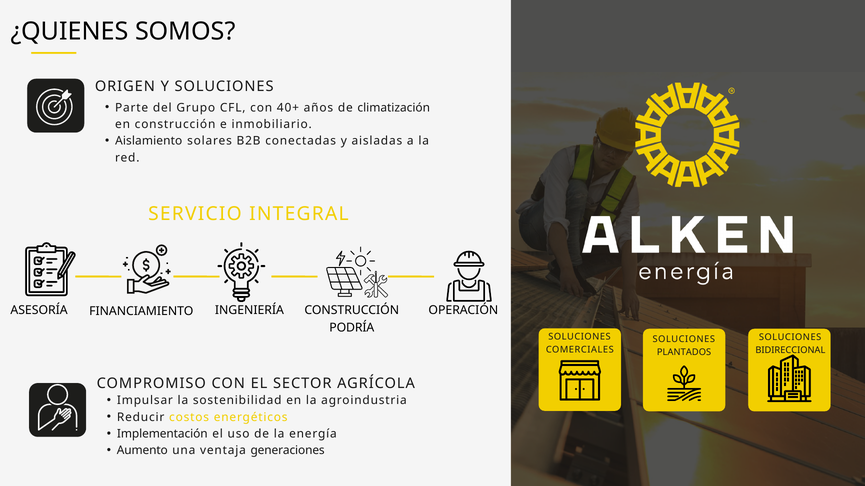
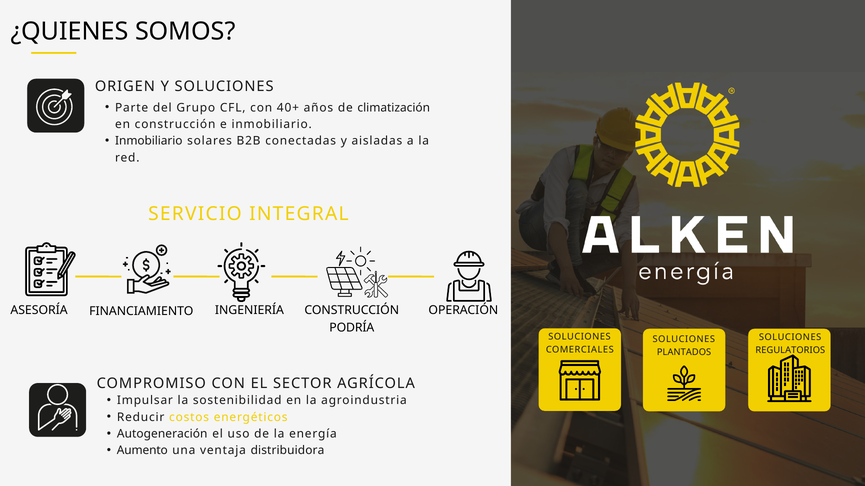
Aislamiento at (149, 141): Aislamiento -> Inmobiliario
BIDIRECCIONAL: BIDIRECCIONAL -> REGULATORIOS
Implementación: Implementación -> Autogeneración
generaciones: generaciones -> distribuidora
